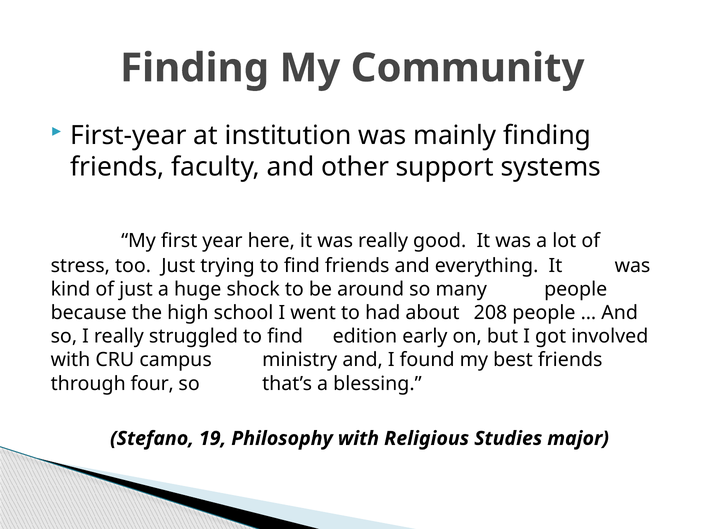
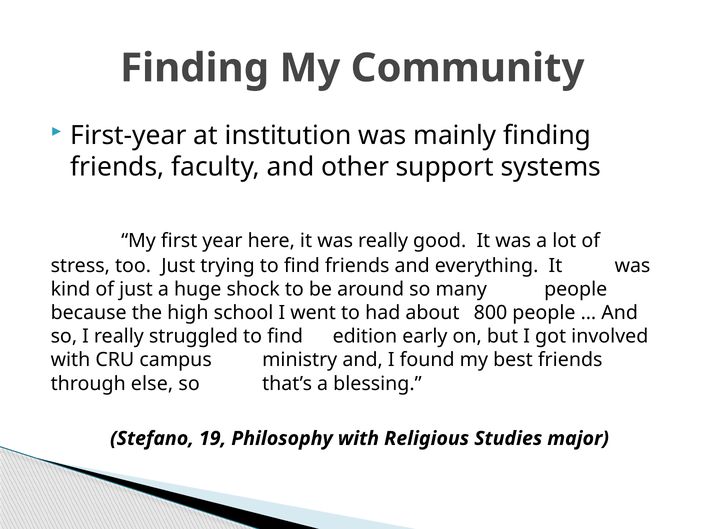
208: 208 -> 800
four: four -> else
